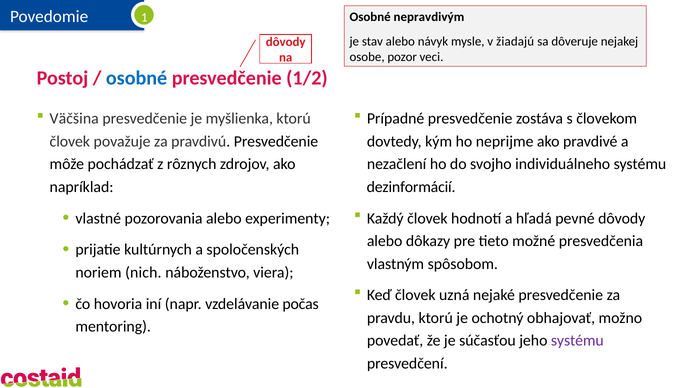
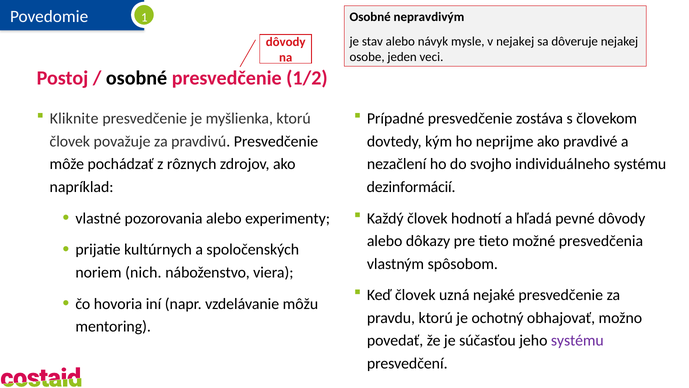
v žiadajú: žiadajú -> nejakej
pozor: pozor -> jeden
osobné at (137, 78) colour: blue -> black
Väčšina: Väčšina -> Kliknite
počas: počas -> môžu
